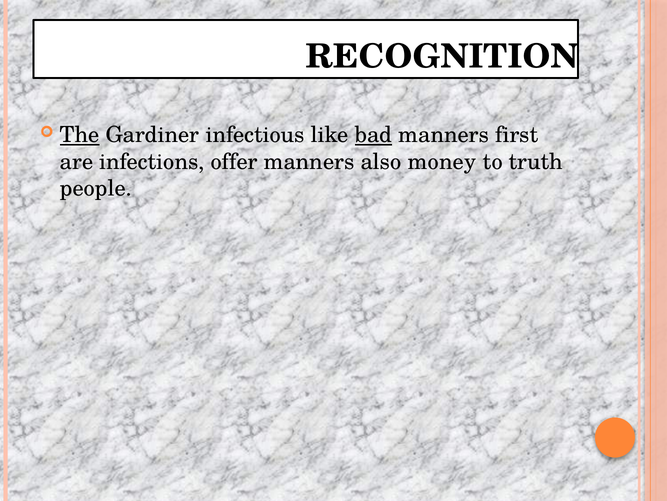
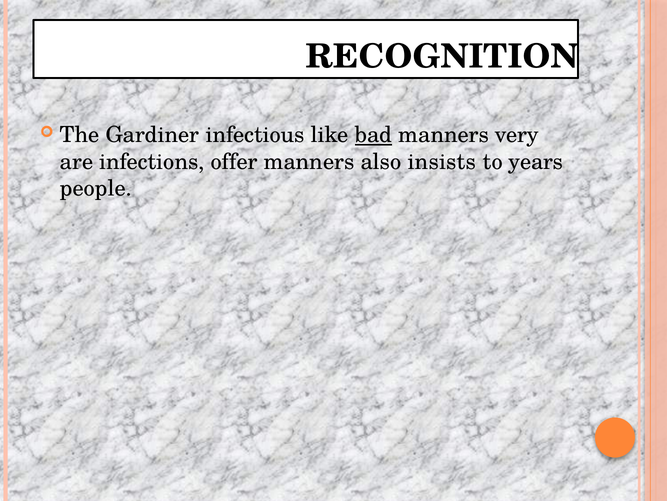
The underline: present -> none
first: first -> very
money: money -> insists
truth: truth -> years
